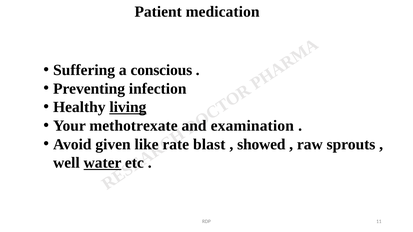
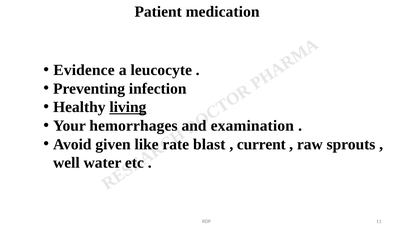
Suffering: Suffering -> Evidence
conscious: conscious -> leucocyte
methotrexate: methotrexate -> hemorrhages
showed: showed -> current
water underline: present -> none
